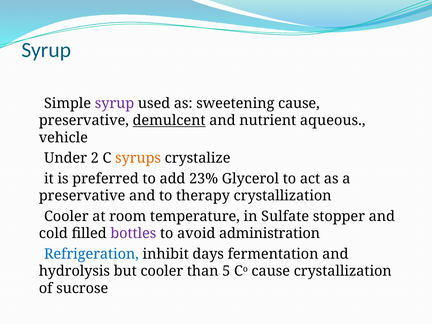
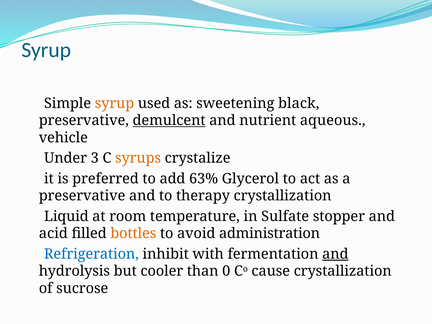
syrup at (115, 103) colour: purple -> orange
sweetening cause: cause -> black
2: 2 -> 3
23%: 23% -> 63%
Cooler at (66, 216): Cooler -> Liquid
cold: cold -> acid
bottles colour: purple -> orange
days: days -> with
and at (335, 254) underline: none -> present
5: 5 -> 0
